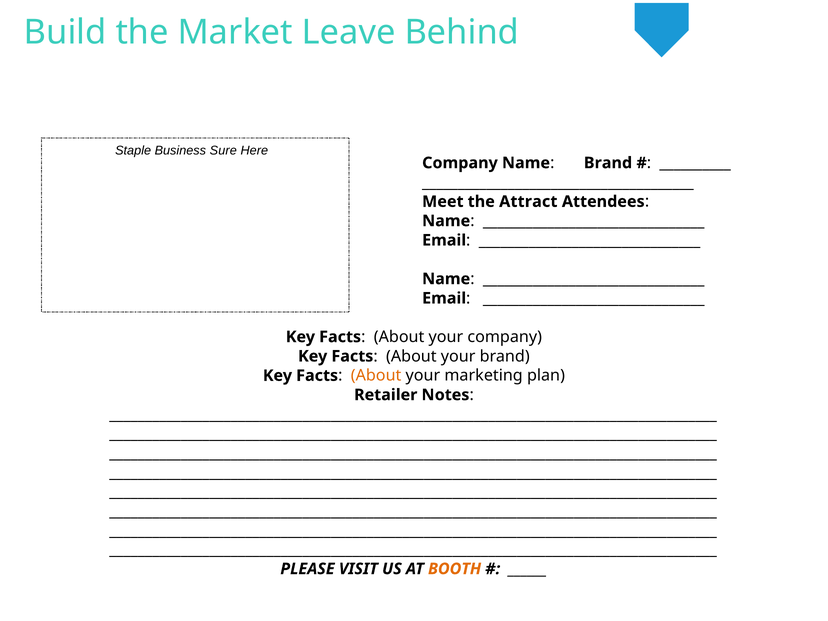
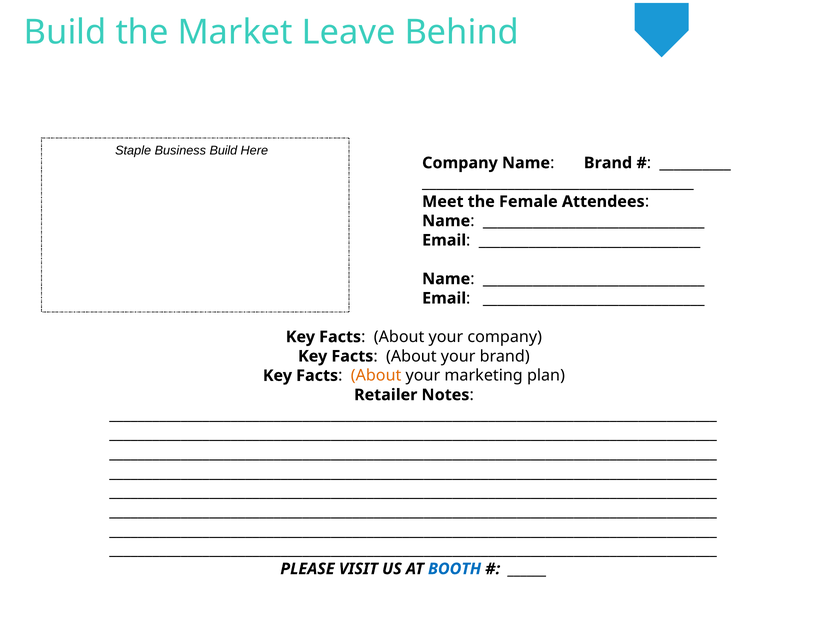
Business Sure: Sure -> Build
Attract: Attract -> Female
BOOTH colour: orange -> blue
